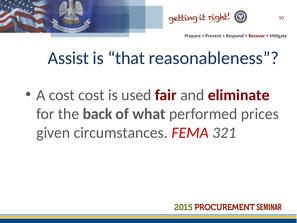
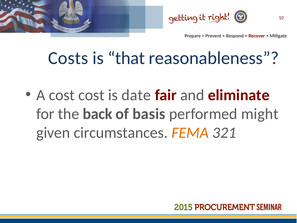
Assist: Assist -> Costs
used: used -> date
what: what -> basis
prices: prices -> might
FEMA colour: red -> orange
